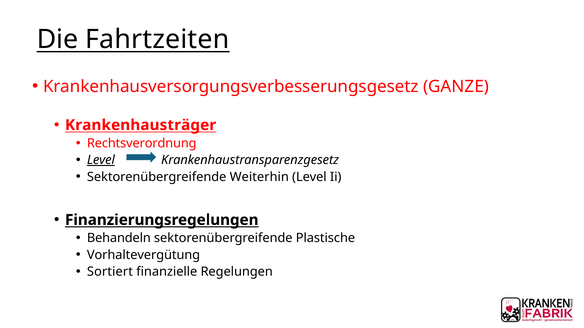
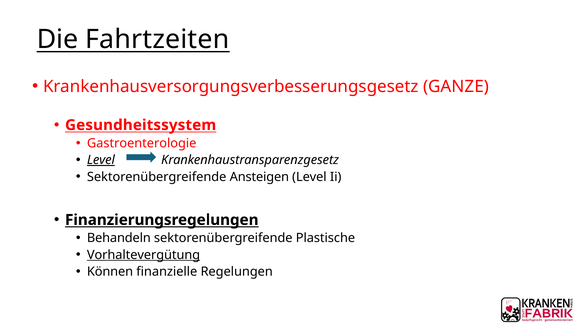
Krankenhausträger: Krankenhausträger -> Gesundheitssystem
Rechtsverordnung: Rechtsverordnung -> Gastroenterologie
Weiterhin: Weiterhin -> Ansteigen
Vorhaltevergütung underline: none -> present
Sortiert: Sortiert -> Können
